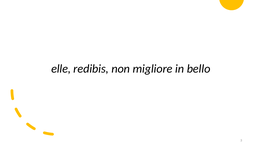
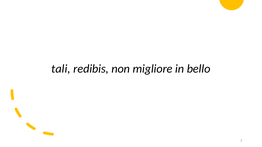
elle: elle -> tali
